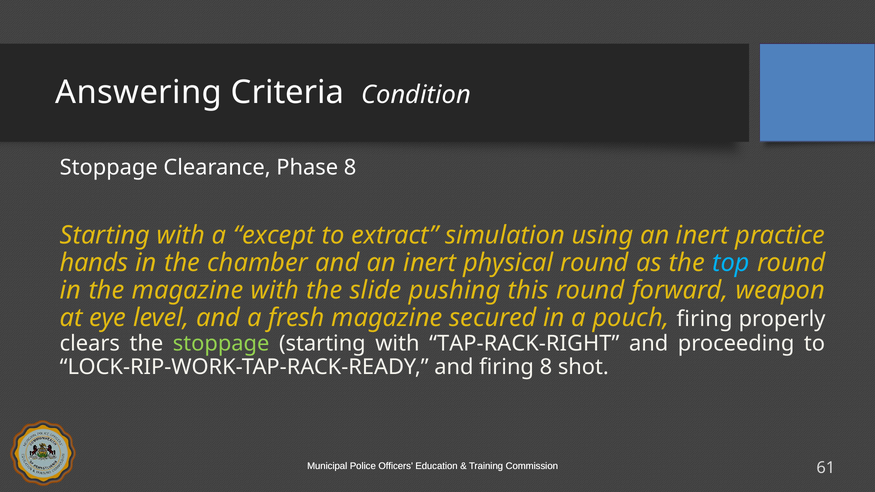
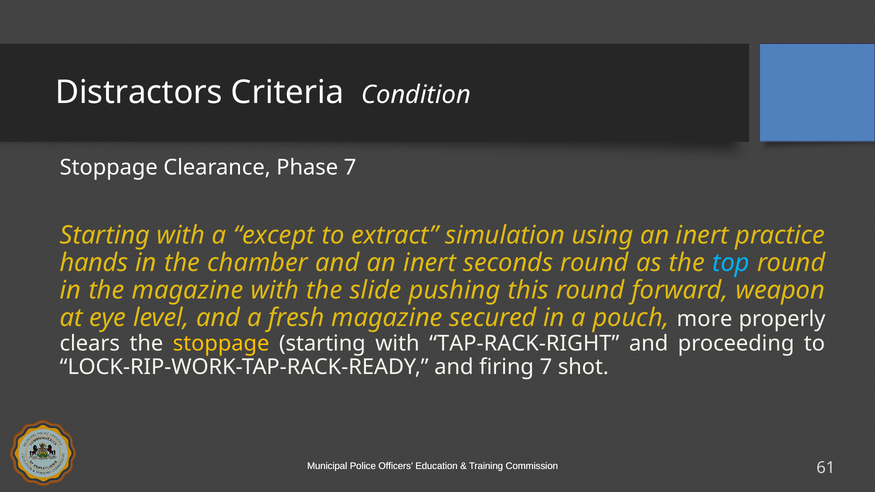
Answering: Answering -> Distractors
Phase 8: 8 -> 7
physical: physical -> seconds
pouch firing: firing -> more
stoppage at (221, 344) colour: light green -> yellow
firing 8: 8 -> 7
